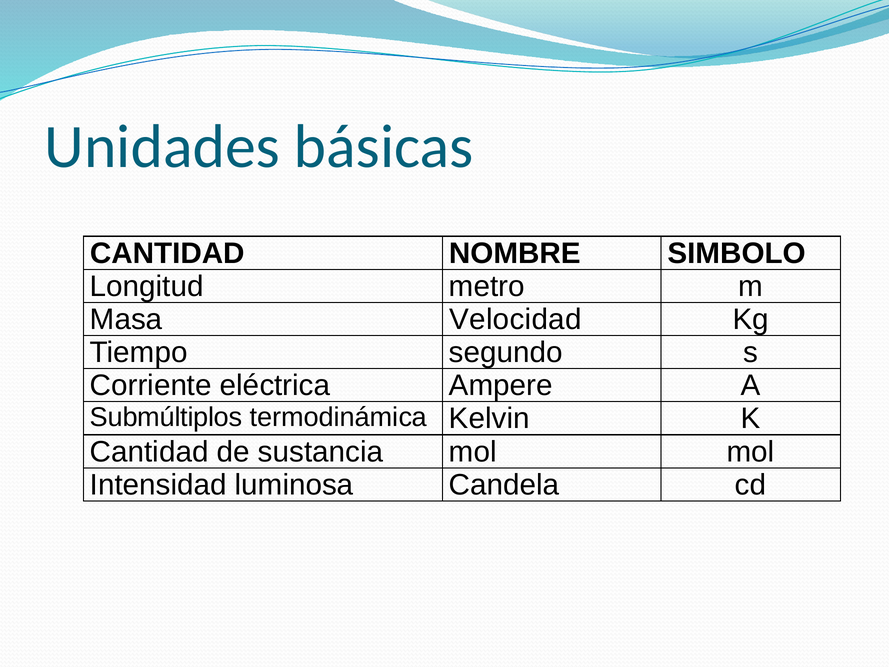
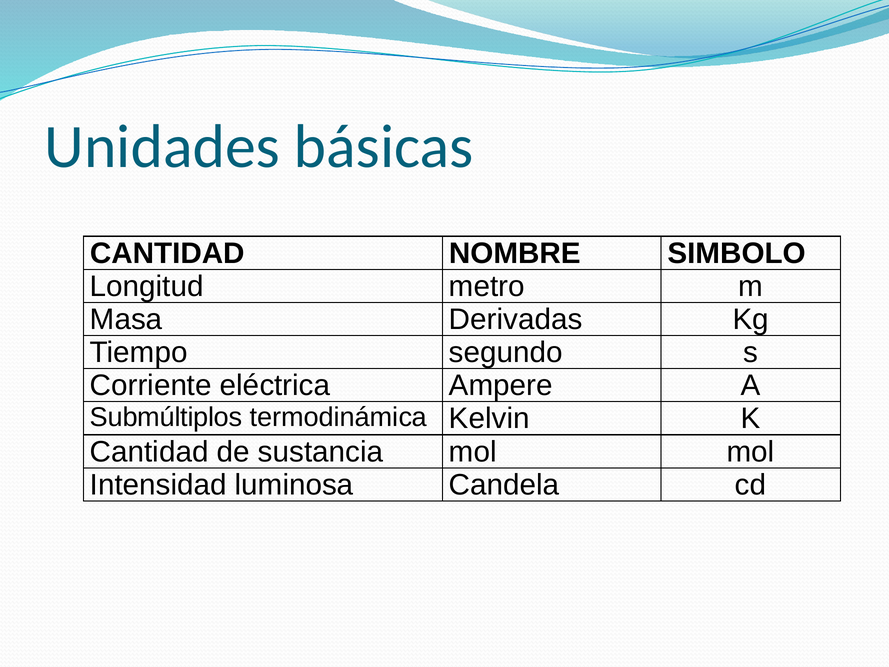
Velocidad: Velocidad -> Derivadas
